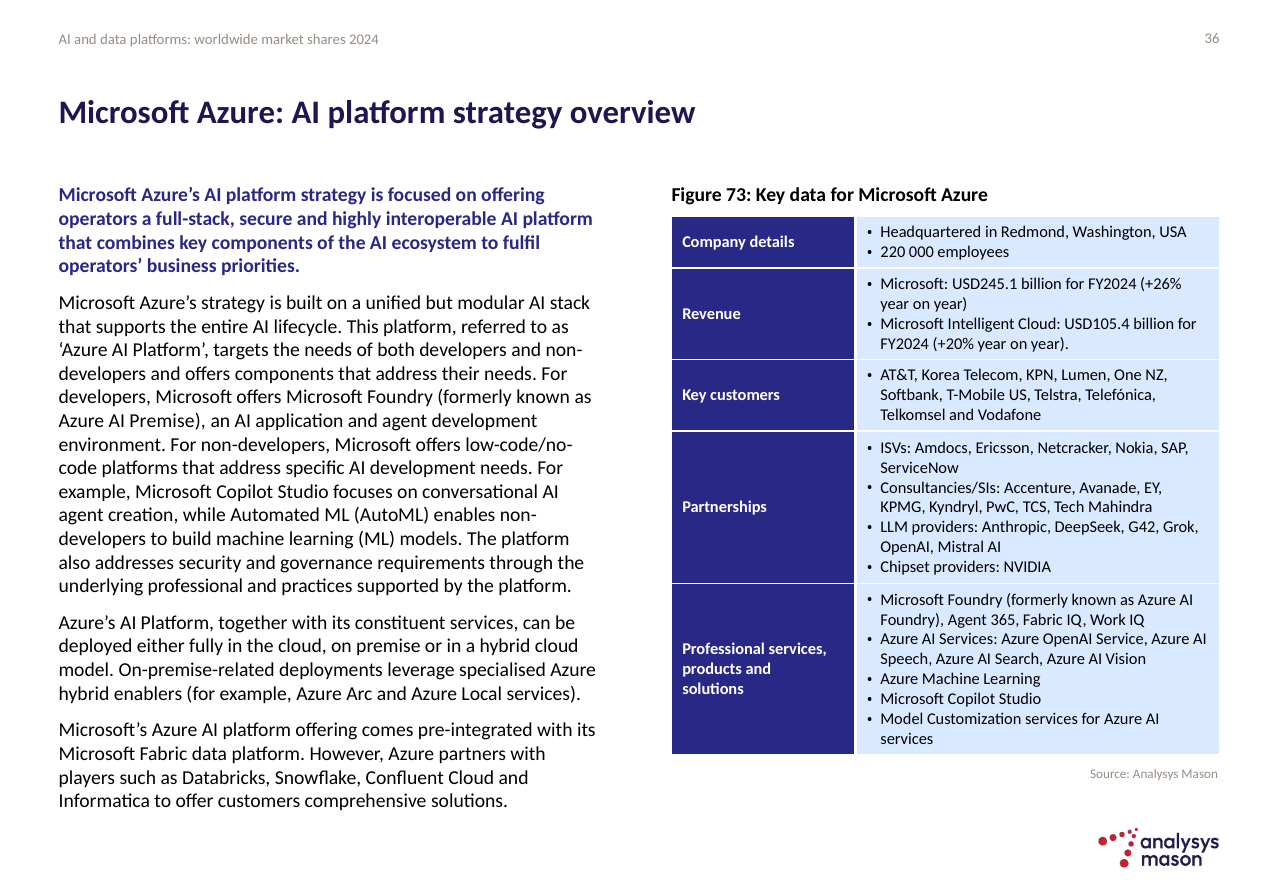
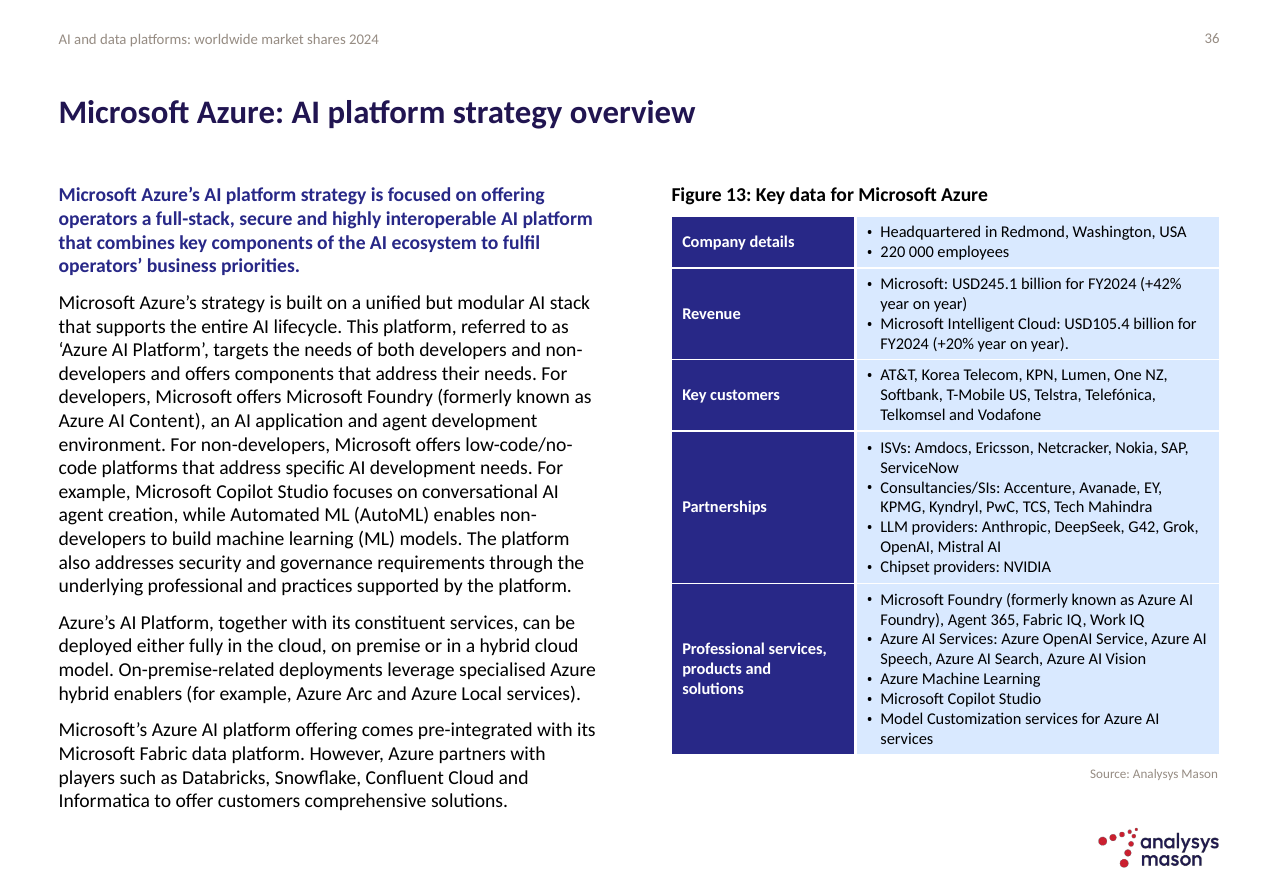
73: 73 -> 13
+26%: +26% -> +42%
AI Premise: Premise -> Content
